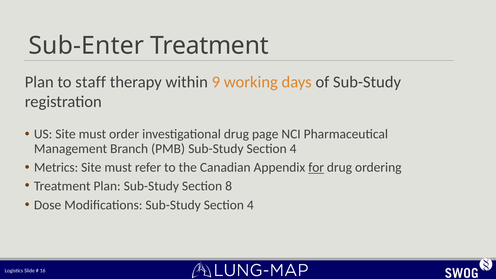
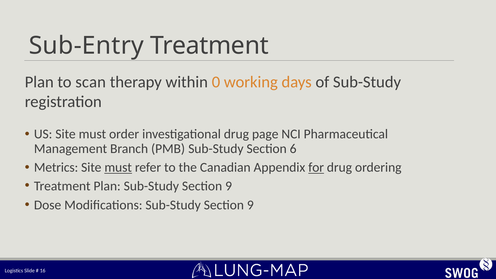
Sub-Enter: Sub-Enter -> Sub-Entry
staff: staff -> scan
9: 9 -> 0
PMB Sub-Study Section 4: 4 -> 6
must at (118, 167) underline: none -> present
Plan Sub-Study Section 8: 8 -> 9
Modifications Sub-Study Section 4: 4 -> 9
